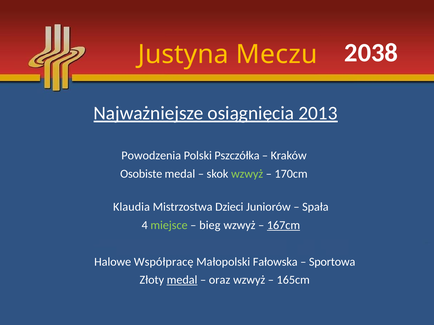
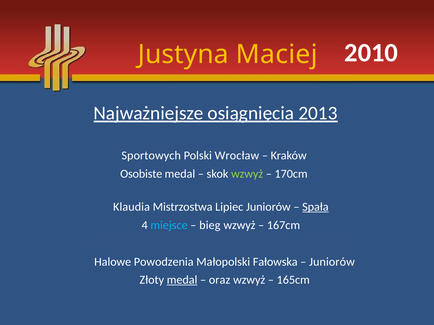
2038: 2038 -> 2010
Meczu: Meczu -> Maciej
Powodzenia: Powodzenia -> Sportowych
Pszczółka: Pszczółka -> Wrocław
Dzieci: Dzieci -> Lipiec
Spała underline: none -> present
miejsce colour: light green -> light blue
167cm underline: present -> none
Współpracę: Współpracę -> Powodzenia
Sportowa at (332, 262): Sportowa -> Juniorów
